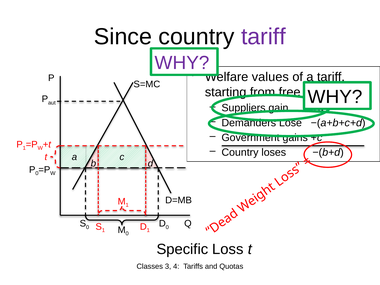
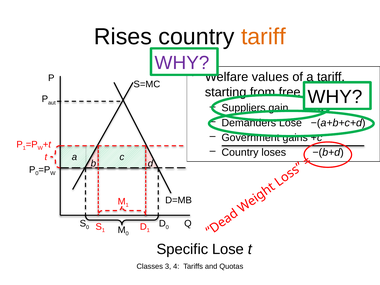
Since: Since -> Rises
tariff at (263, 37) colour: purple -> orange
Specific Loss: Loss -> Lose
